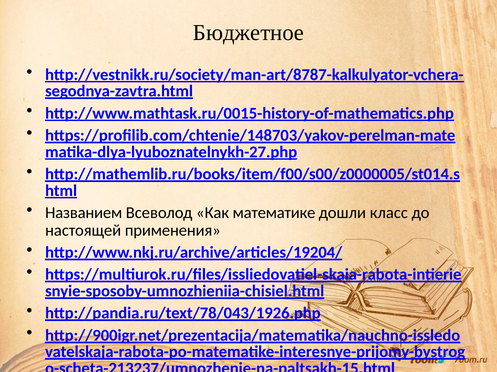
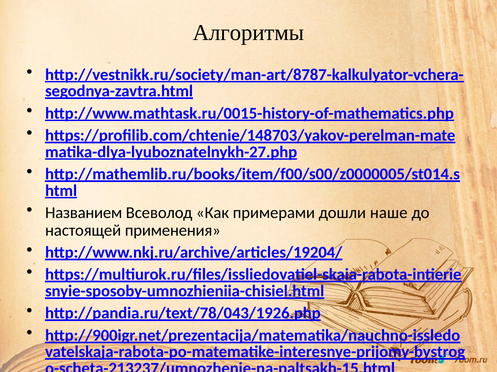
Бюджетное: Бюджетное -> Алгоритмы
математике: математике -> примерами
класс: класс -> наше
